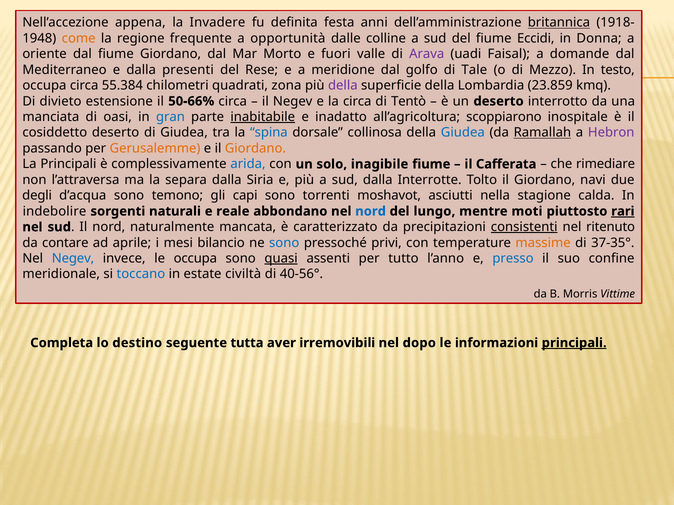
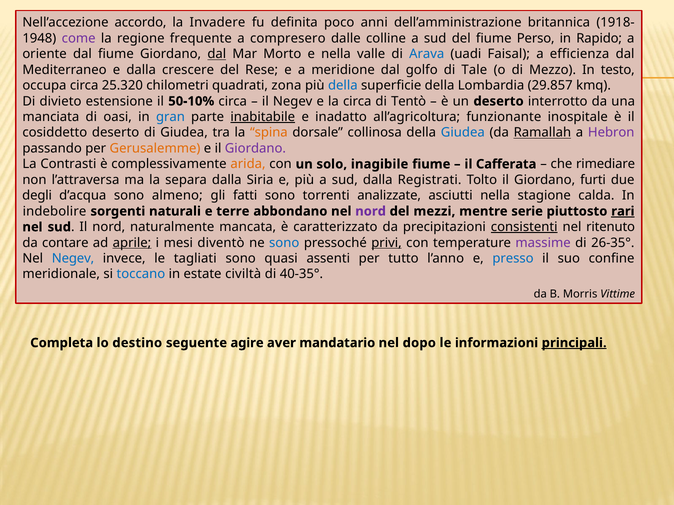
appena: appena -> accordo
festa: festa -> poco
britannica underline: present -> none
come colour: orange -> purple
opportunità: opportunità -> compresero
Eccidi: Eccidi -> Perso
Donna: Donna -> Rapido
dal at (217, 54) underline: none -> present
e fuori: fuori -> nella
Arava colour: purple -> blue
domande: domande -> efficienza
presenti: presenti -> crescere
55.384: 55.384 -> 25.320
della at (343, 86) colour: purple -> blue
23.859: 23.859 -> 29.857
50-66%: 50-66% -> 50-10%
scoppiarono: scoppiarono -> funzionante
spina colour: blue -> orange
Giordano at (255, 149) colour: orange -> purple
La Principali: Principali -> Contrasti
arida colour: blue -> orange
Interrotte: Interrotte -> Registrati
navi: navi -> furti
temono: temono -> almeno
capi: capi -> fatti
moshavot: moshavot -> analizzate
reale: reale -> terre
nord at (371, 211) colour: blue -> purple
lungo: lungo -> mezzi
moti: moti -> serie
aprile underline: none -> present
bilancio: bilancio -> diventò
privi underline: none -> present
massime colour: orange -> purple
37-35°: 37-35° -> 26-35°
le occupa: occupa -> tagliati
quasi underline: present -> none
40-56°: 40-56° -> 40-35°
tutta: tutta -> agire
irremovibili: irremovibili -> mandatario
